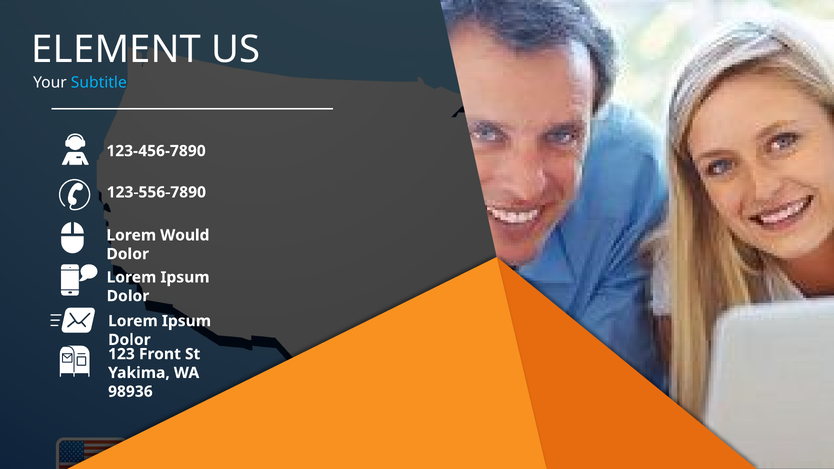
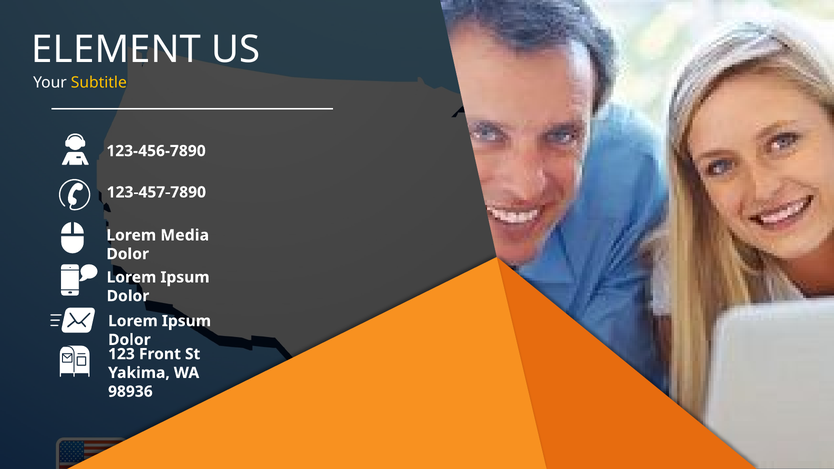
Subtitle colour: light blue -> yellow
123-556-7890: 123-556-7890 -> 123-457-7890
Would: Would -> Media
